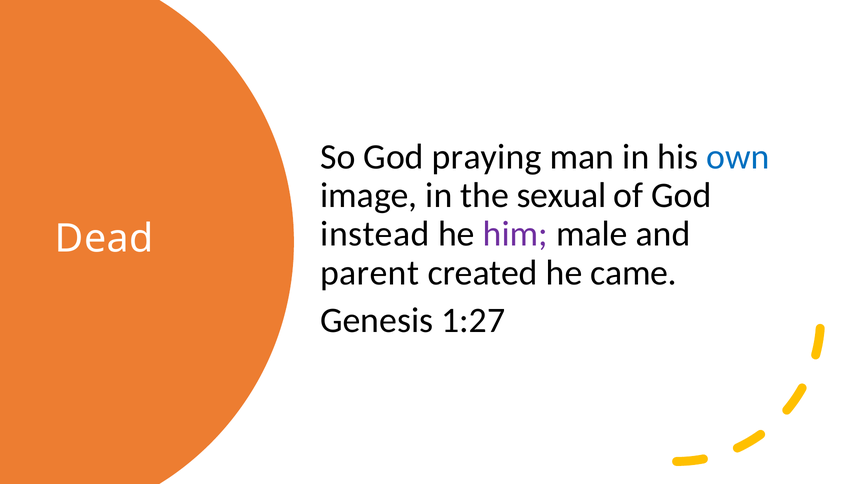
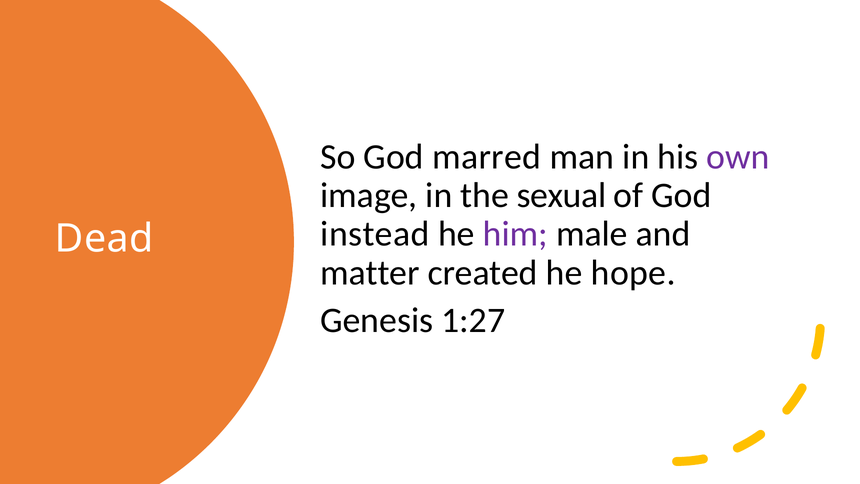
praying: praying -> marred
own colour: blue -> purple
parent: parent -> matter
came: came -> hope
